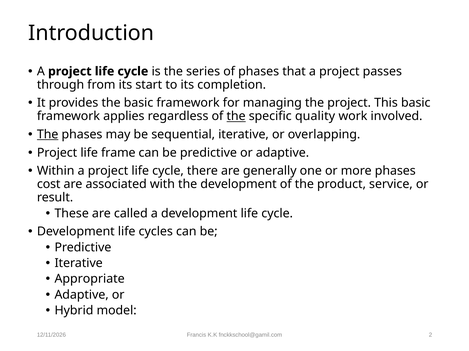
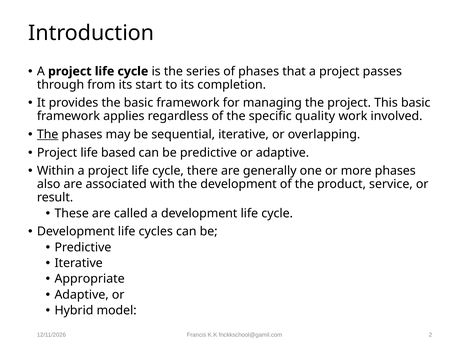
the at (236, 116) underline: present -> none
frame: frame -> based
cost: cost -> also
